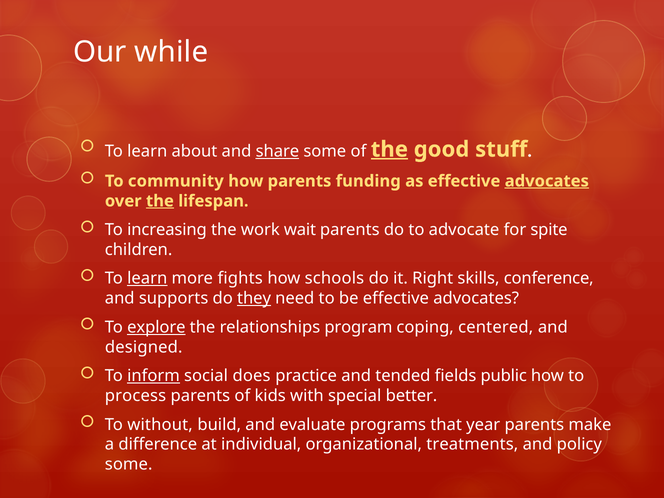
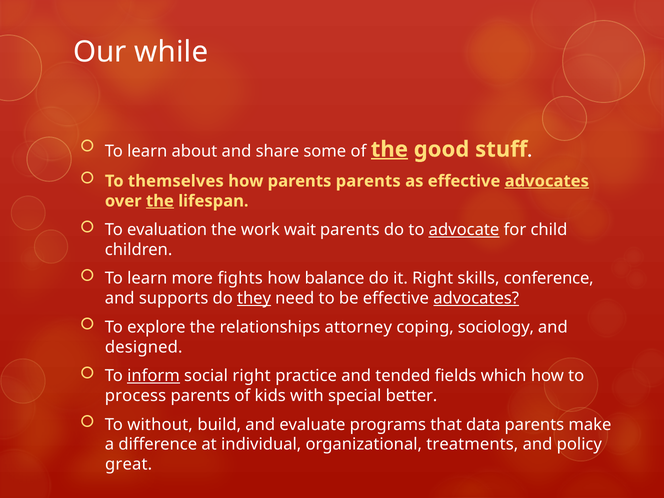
share underline: present -> none
community: community -> themselves
parents funding: funding -> parents
increasing: increasing -> evaluation
advocate underline: none -> present
spite: spite -> child
learn at (147, 278) underline: present -> none
schools: schools -> balance
advocates at (476, 298) underline: none -> present
explore underline: present -> none
program: program -> attorney
centered: centered -> sociology
social does: does -> right
public: public -> which
year: year -> data
some at (129, 464): some -> great
